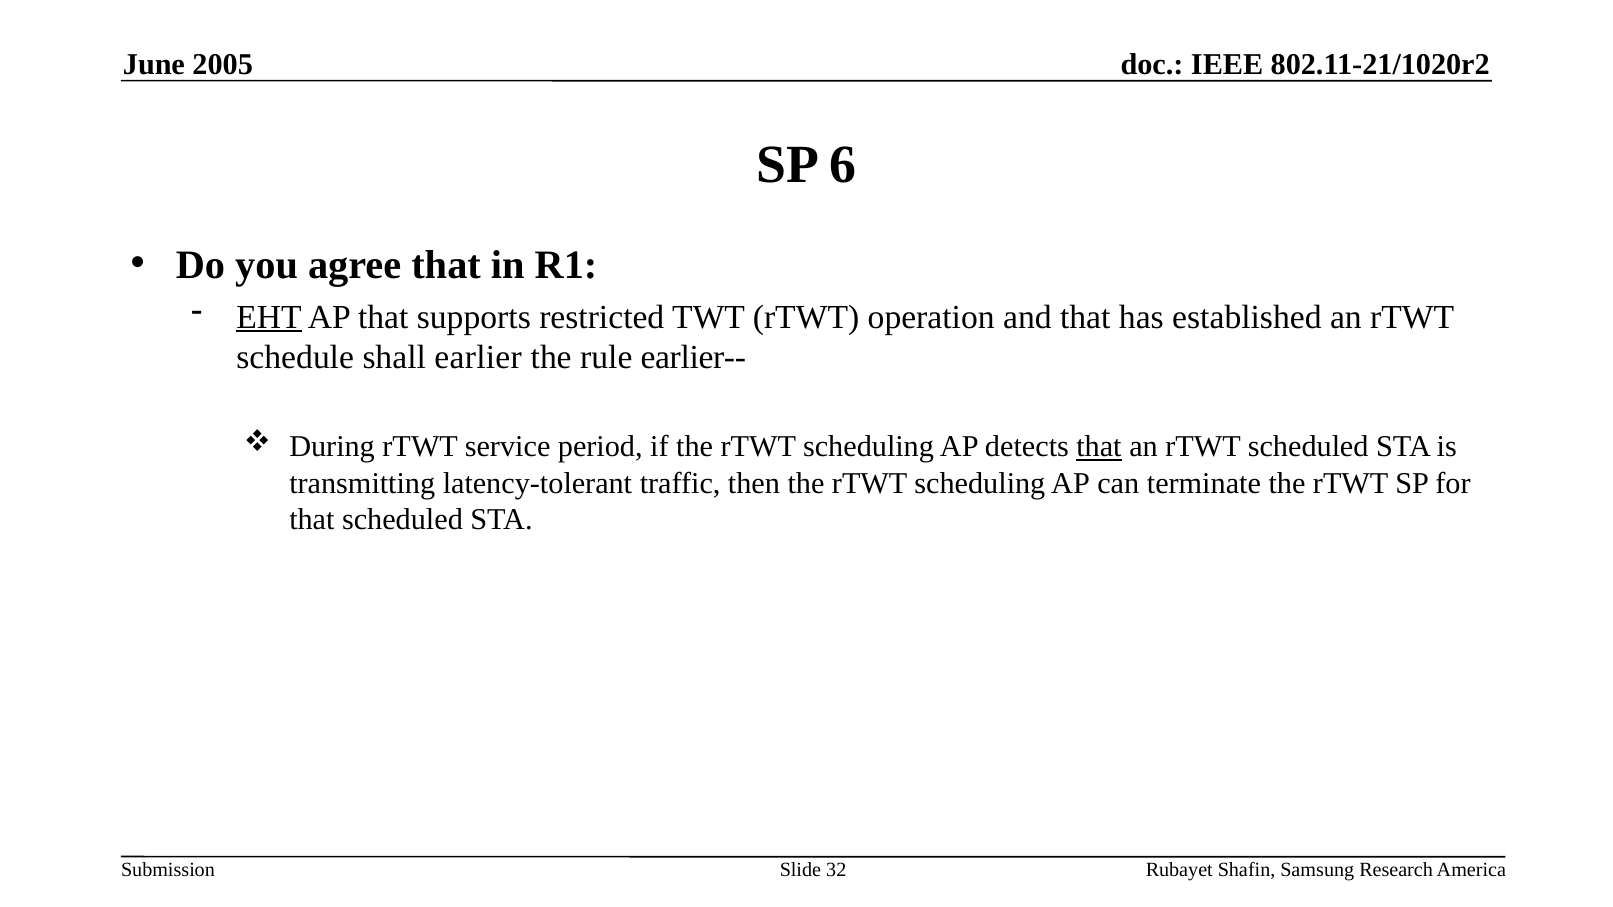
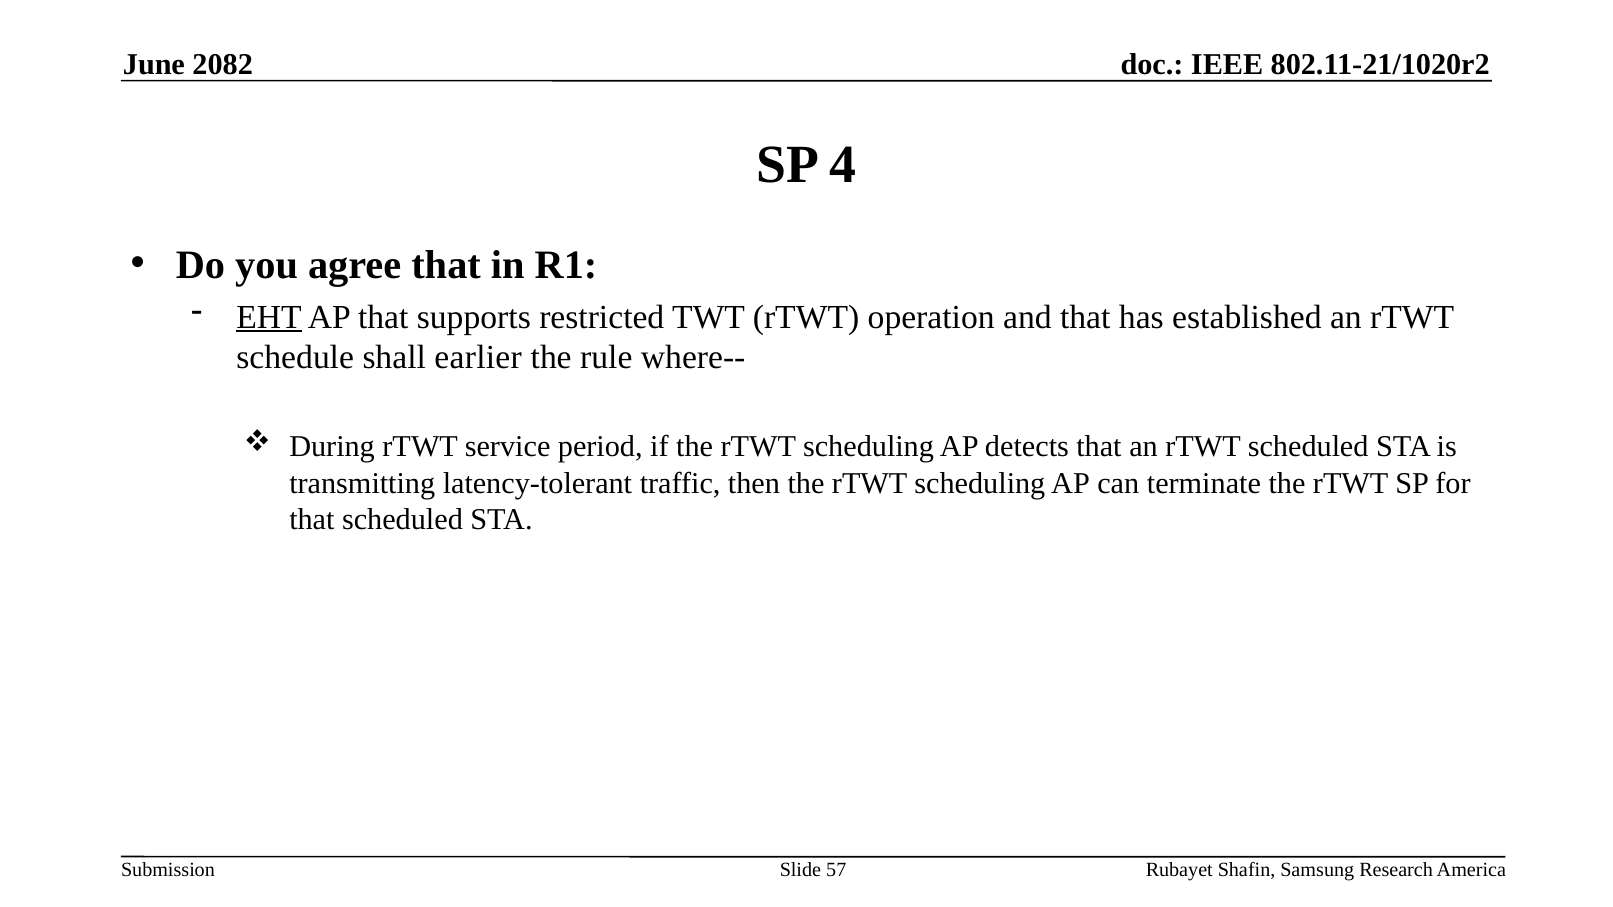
2005: 2005 -> 2082
6: 6 -> 4
earlier--: earlier-- -> where--
that at (1099, 447) underline: present -> none
32: 32 -> 57
